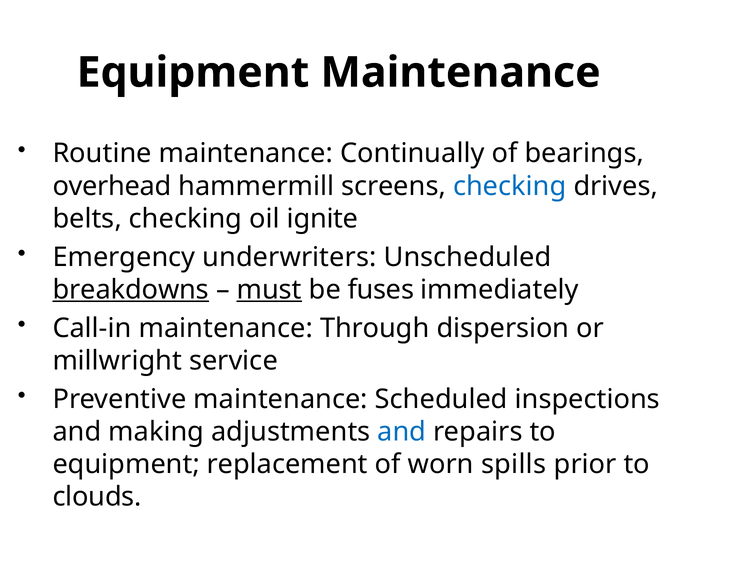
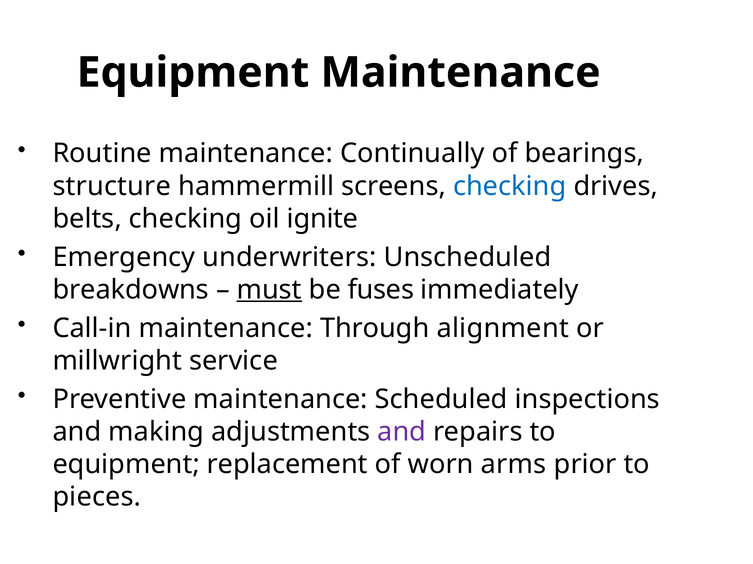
overhead: overhead -> structure
breakdowns underline: present -> none
dispersion: dispersion -> alignment
and at (402, 432) colour: blue -> purple
spills: spills -> arms
clouds: clouds -> pieces
